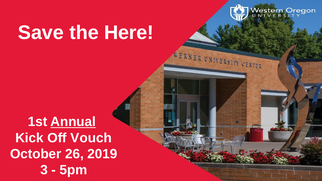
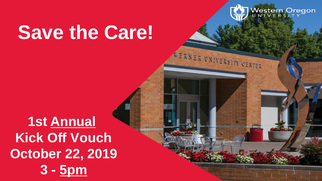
Here: Here -> Care
26: 26 -> 22
5pm underline: none -> present
